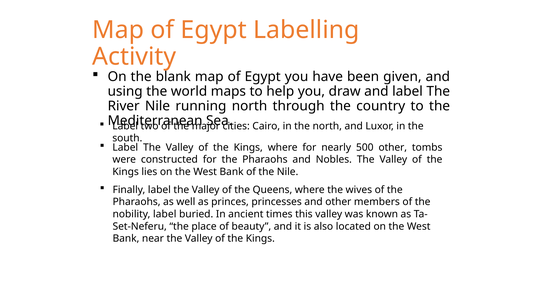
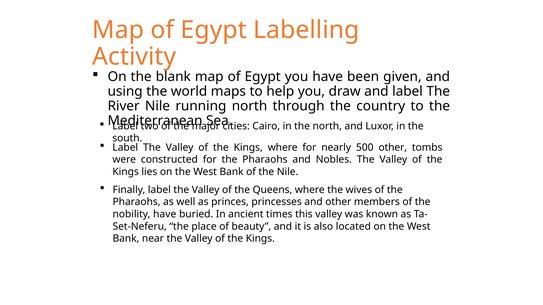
nobility label: label -> have
